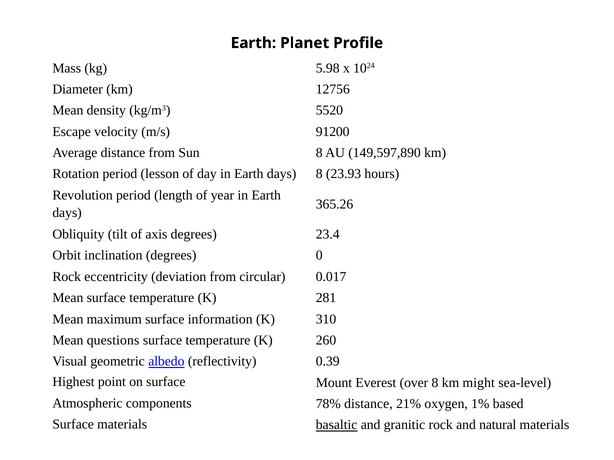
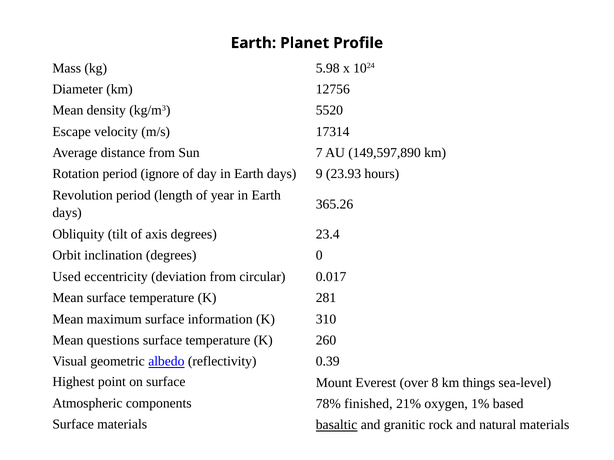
91200: 91200 -> 17314
Sun 8: 8 -> 7
lesson: lesson -> ignore
days 8: 8 -> 9
Rock at (67, 277): Rock -> Used
might: might -> things
78% distance: distance -> finished
